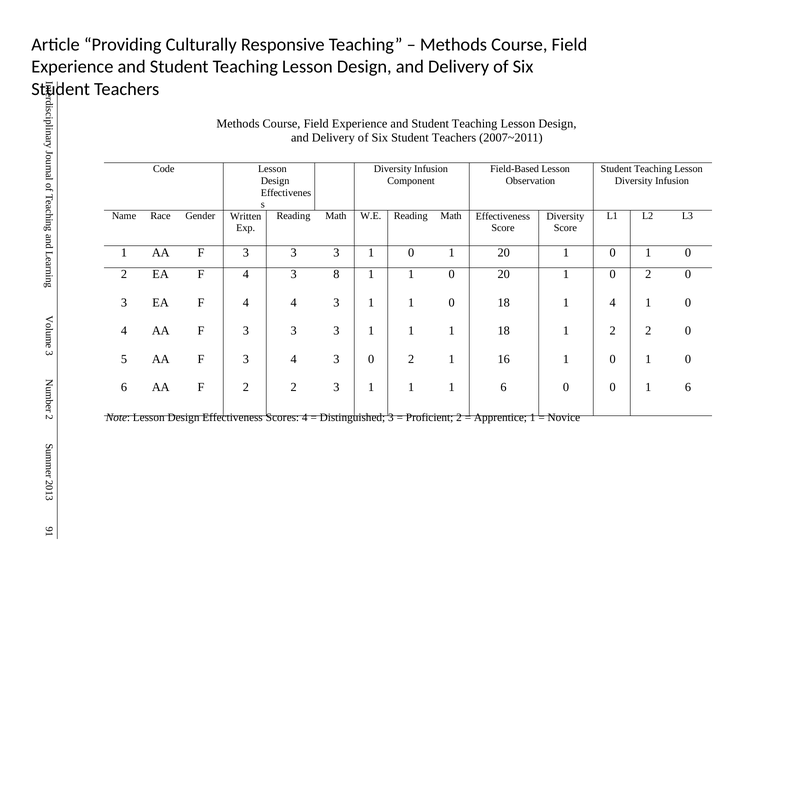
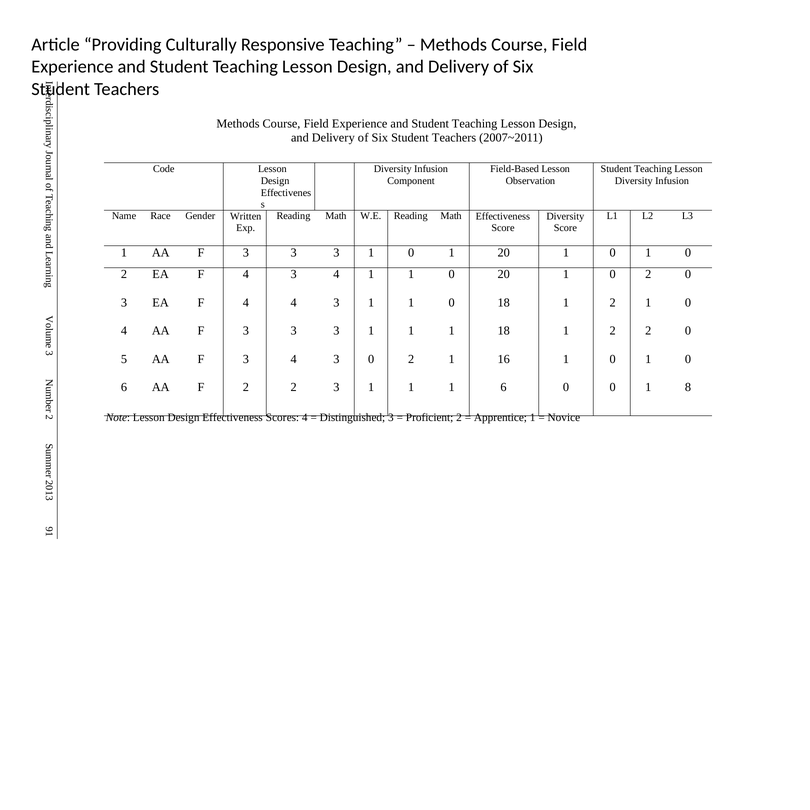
4 3 8: 8 -> 4
0 18 1 4: 4 -> 2
0 1 6: 6 -> 8
